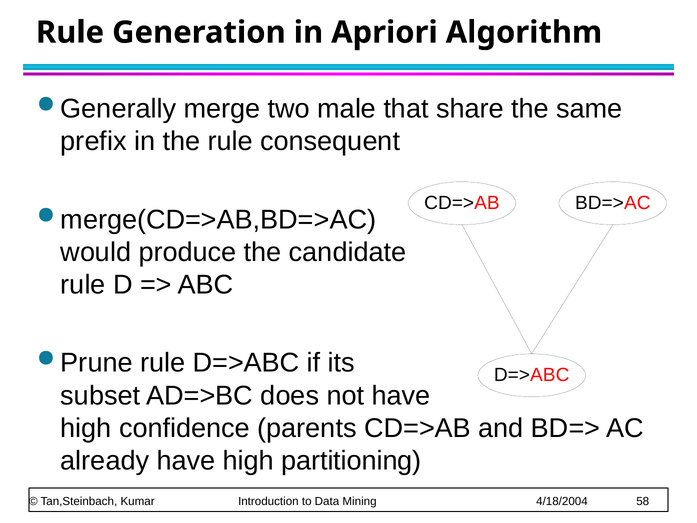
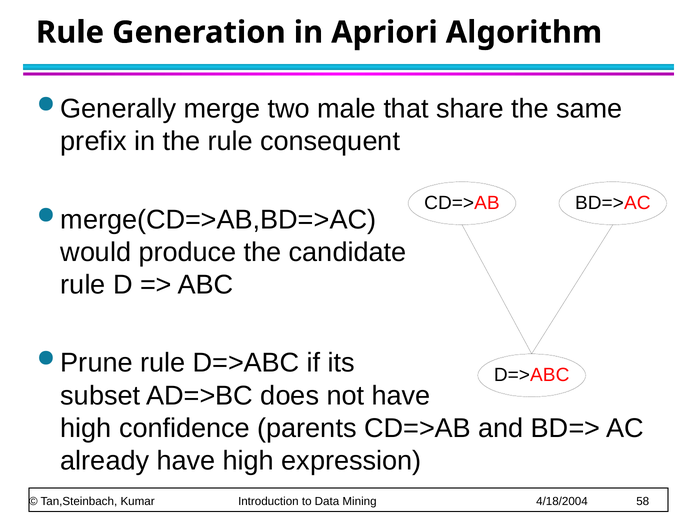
partitioning: partitioning -> expression
